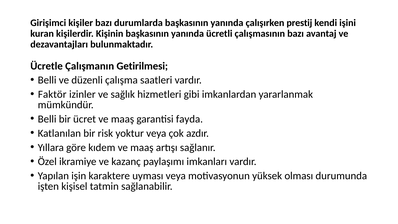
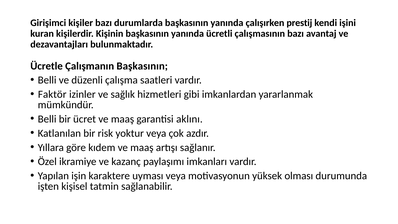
Çalışmanın Getirilmesi: Getirilmesi -> Başkasının
fayda: fayda -> aklını
